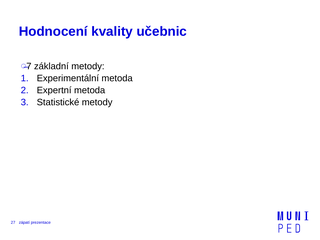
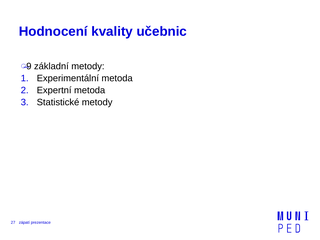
7: 7 -> 9
